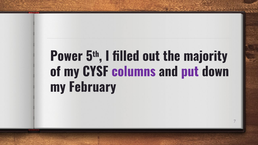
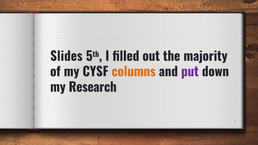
Power: Power -> Slides
columns colour: purple -> orange
February: February -> Research
